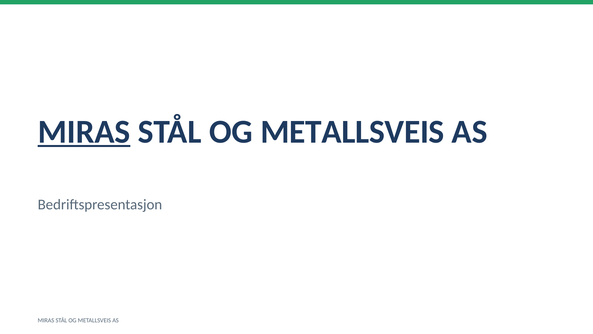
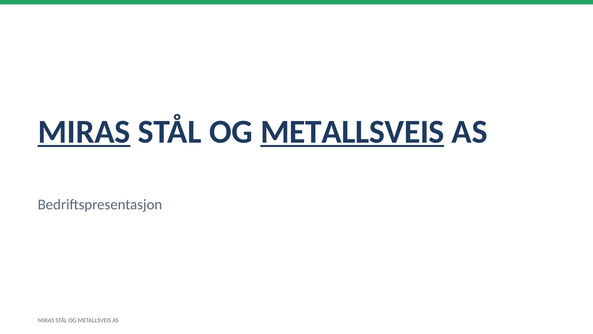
METALLSVEIS at (352, 132) underline: none -> present
